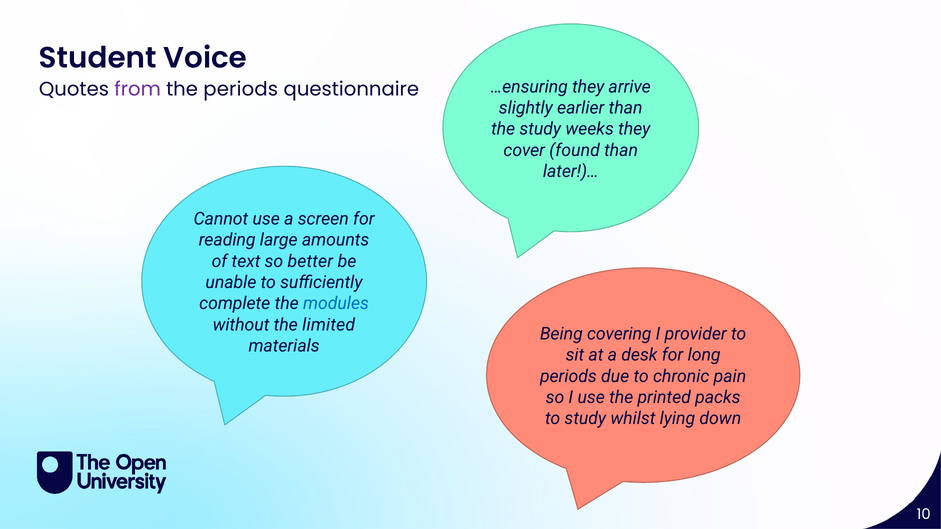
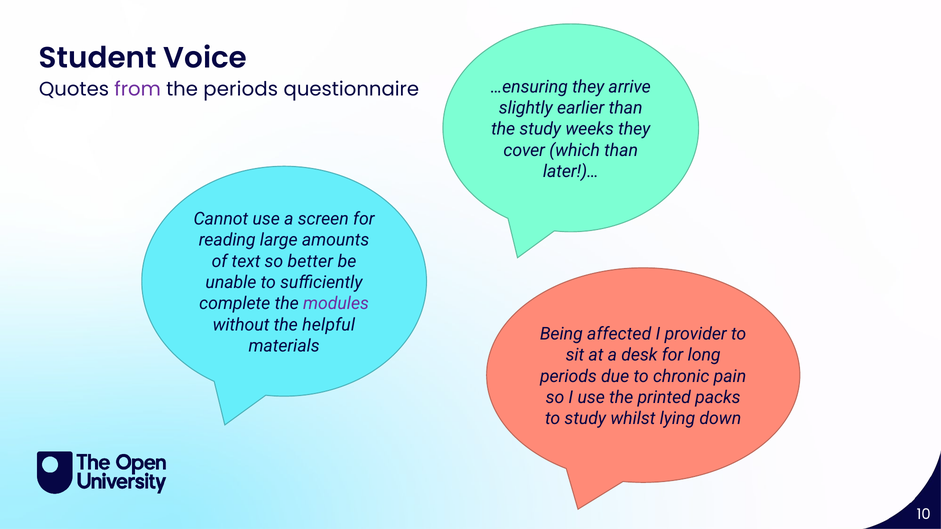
found: found -> which
modules colour: blue -> purple
limited: limited -> helpful
covering: covering -> affected
